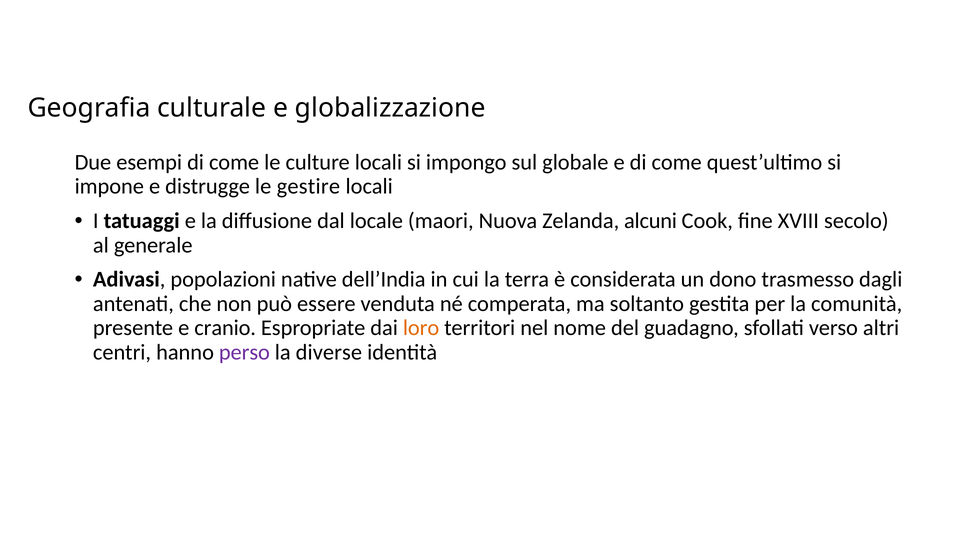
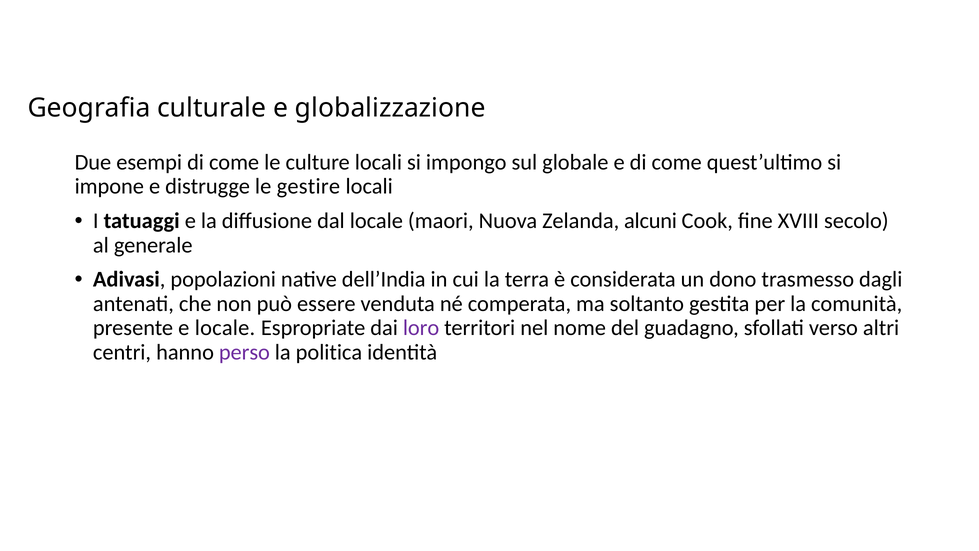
e cranio: cranio -> locale
loro colour: orange -> purple
diverse: diverse -> politica
